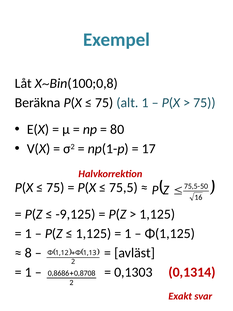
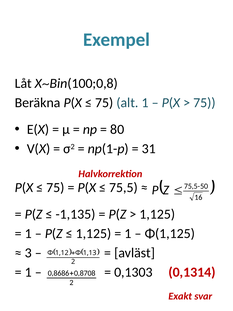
17: 17 -> 31
-9,125: -9,125 -> -1,135
8: 8 -> 3
